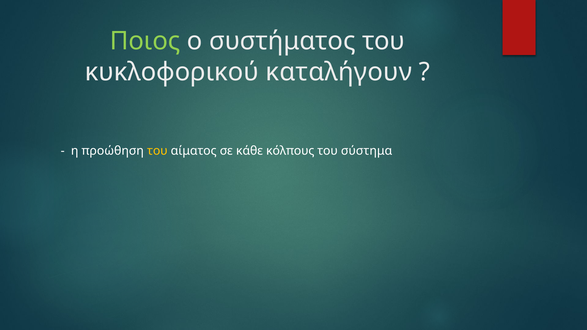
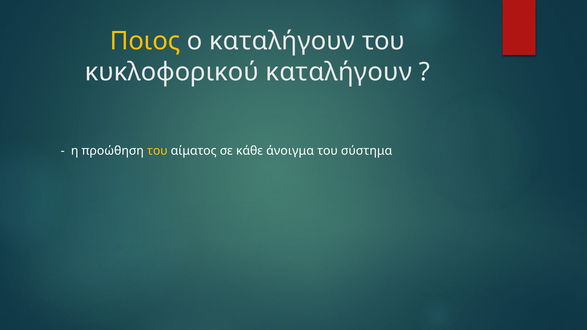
Ποιος colour: light green -> yellow
ο συστήματος: συστήματος -> καταλήγουν
κόλπους: κόλπους -> άνοιγμα
